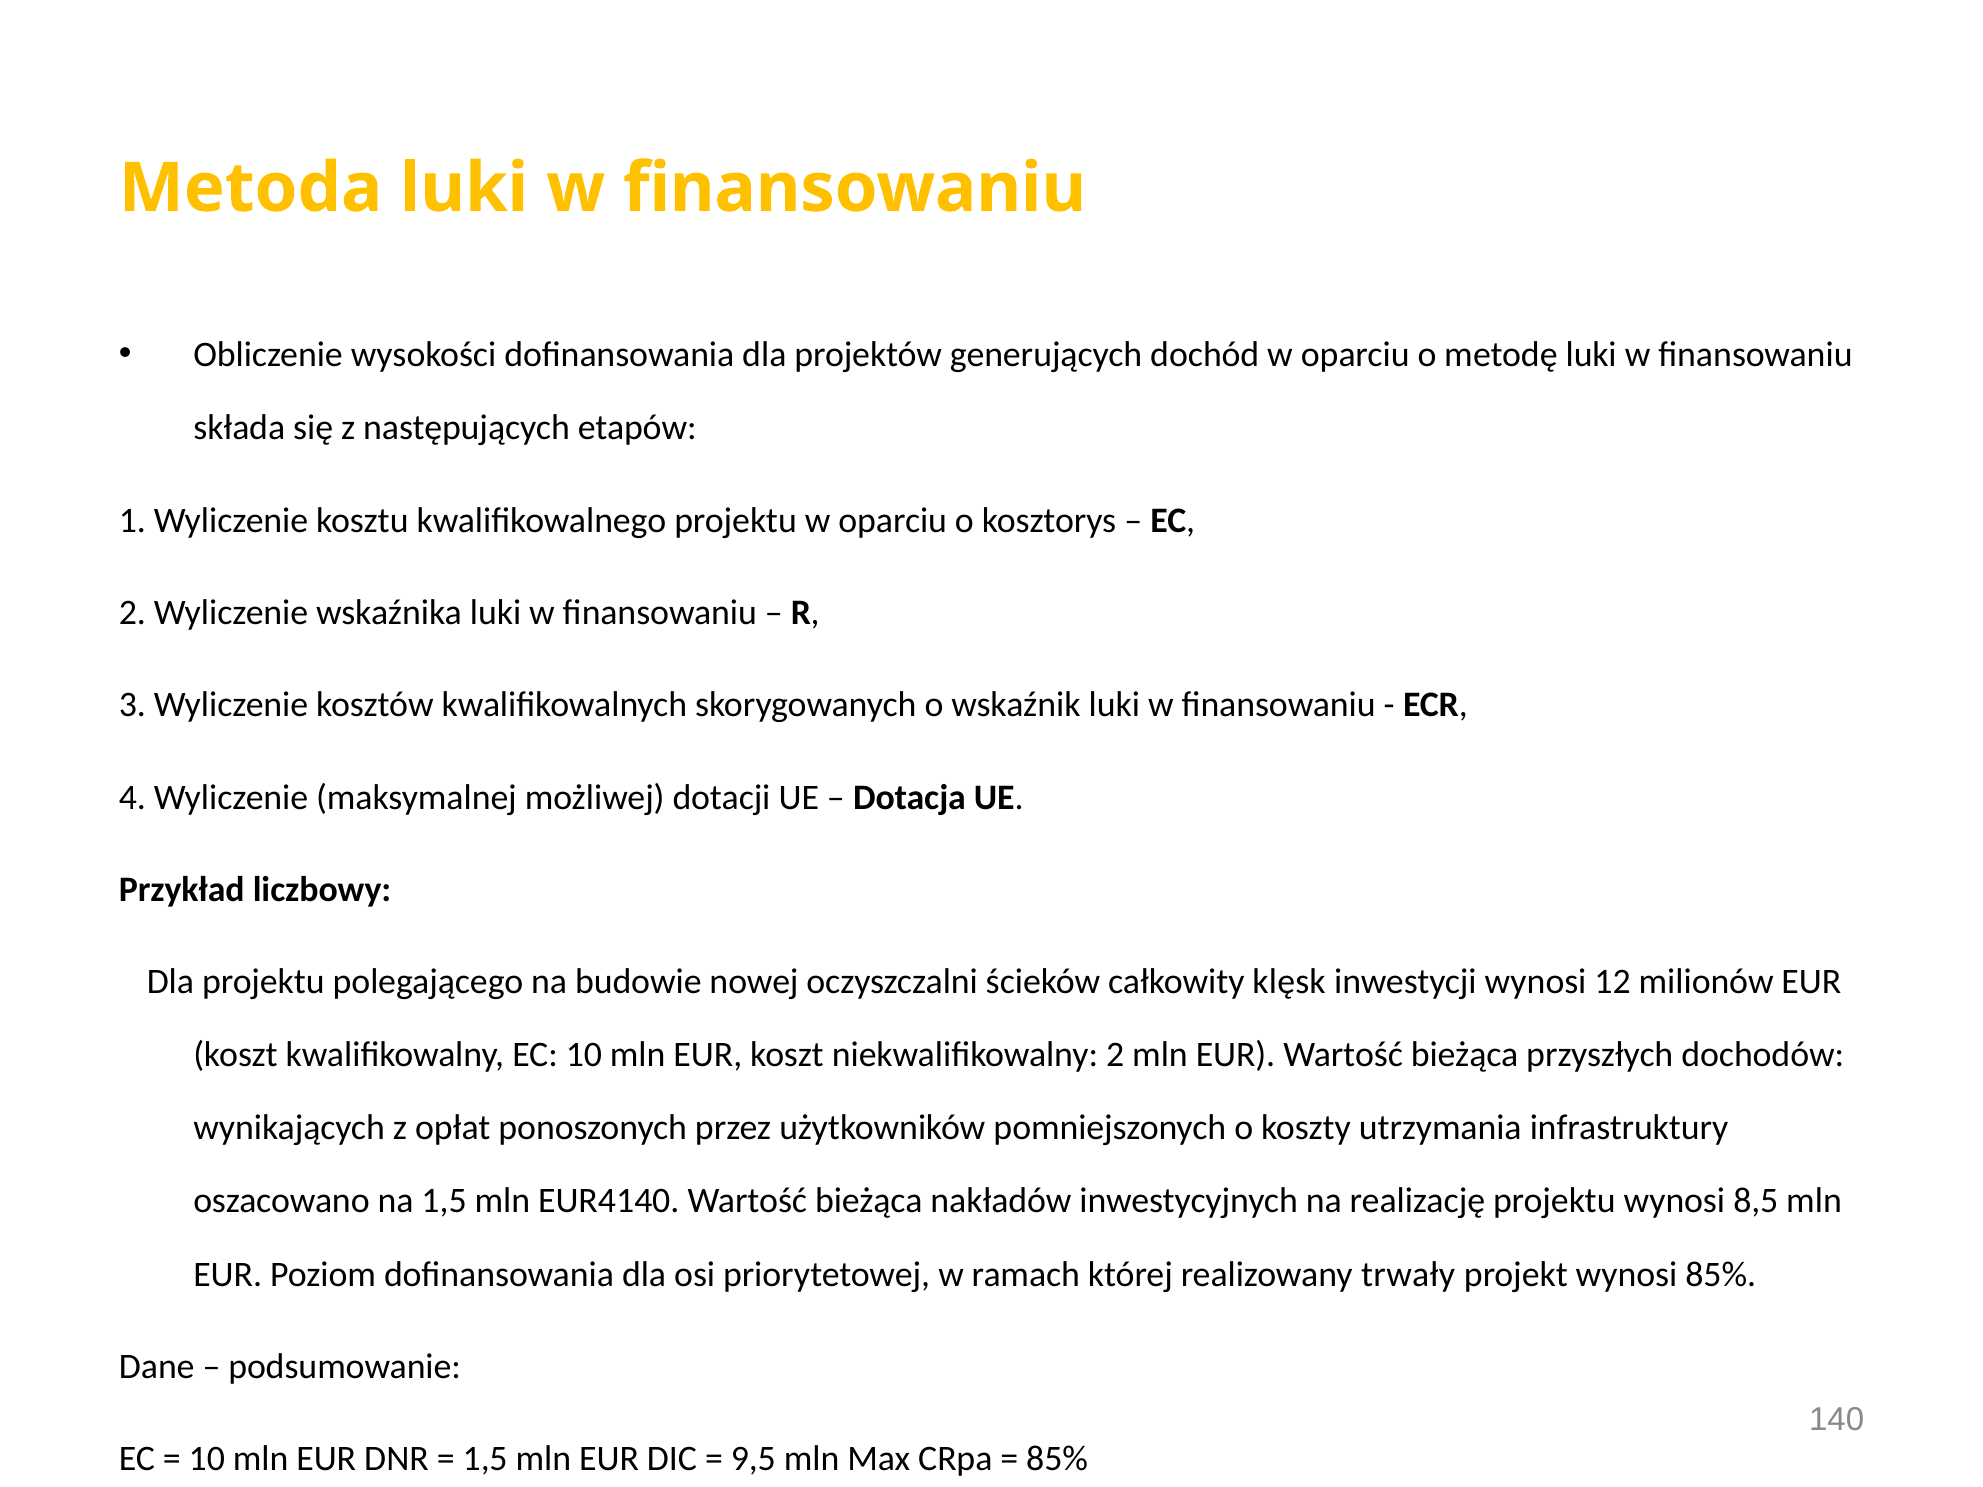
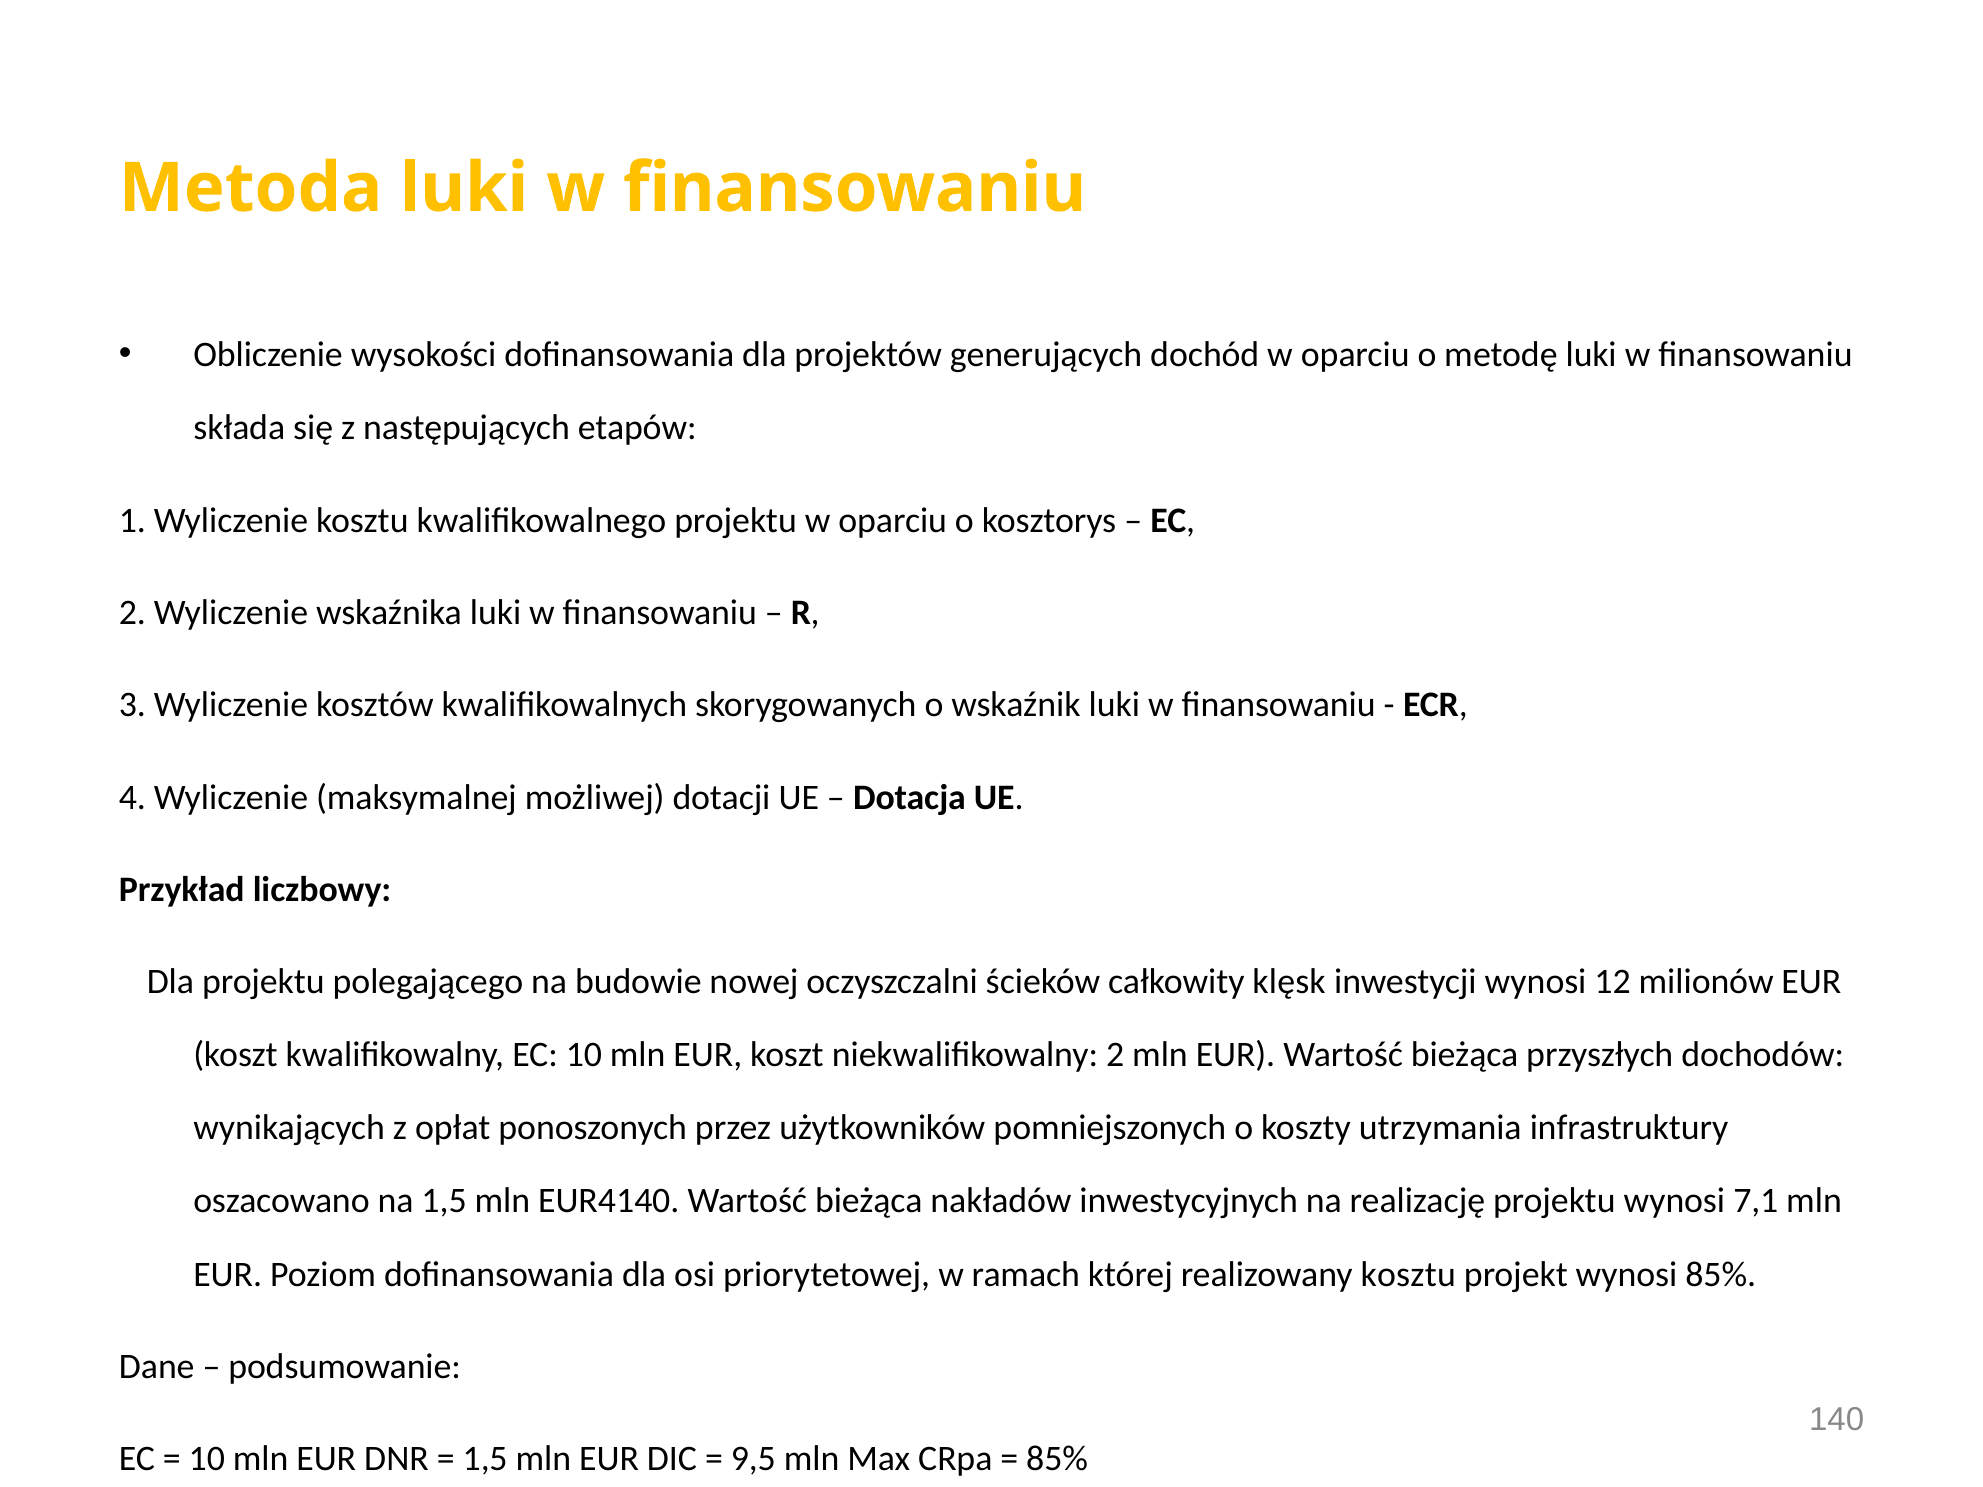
8,5: 8,5 -> 7,1
realizowany trwały: trwały -> kosztu
